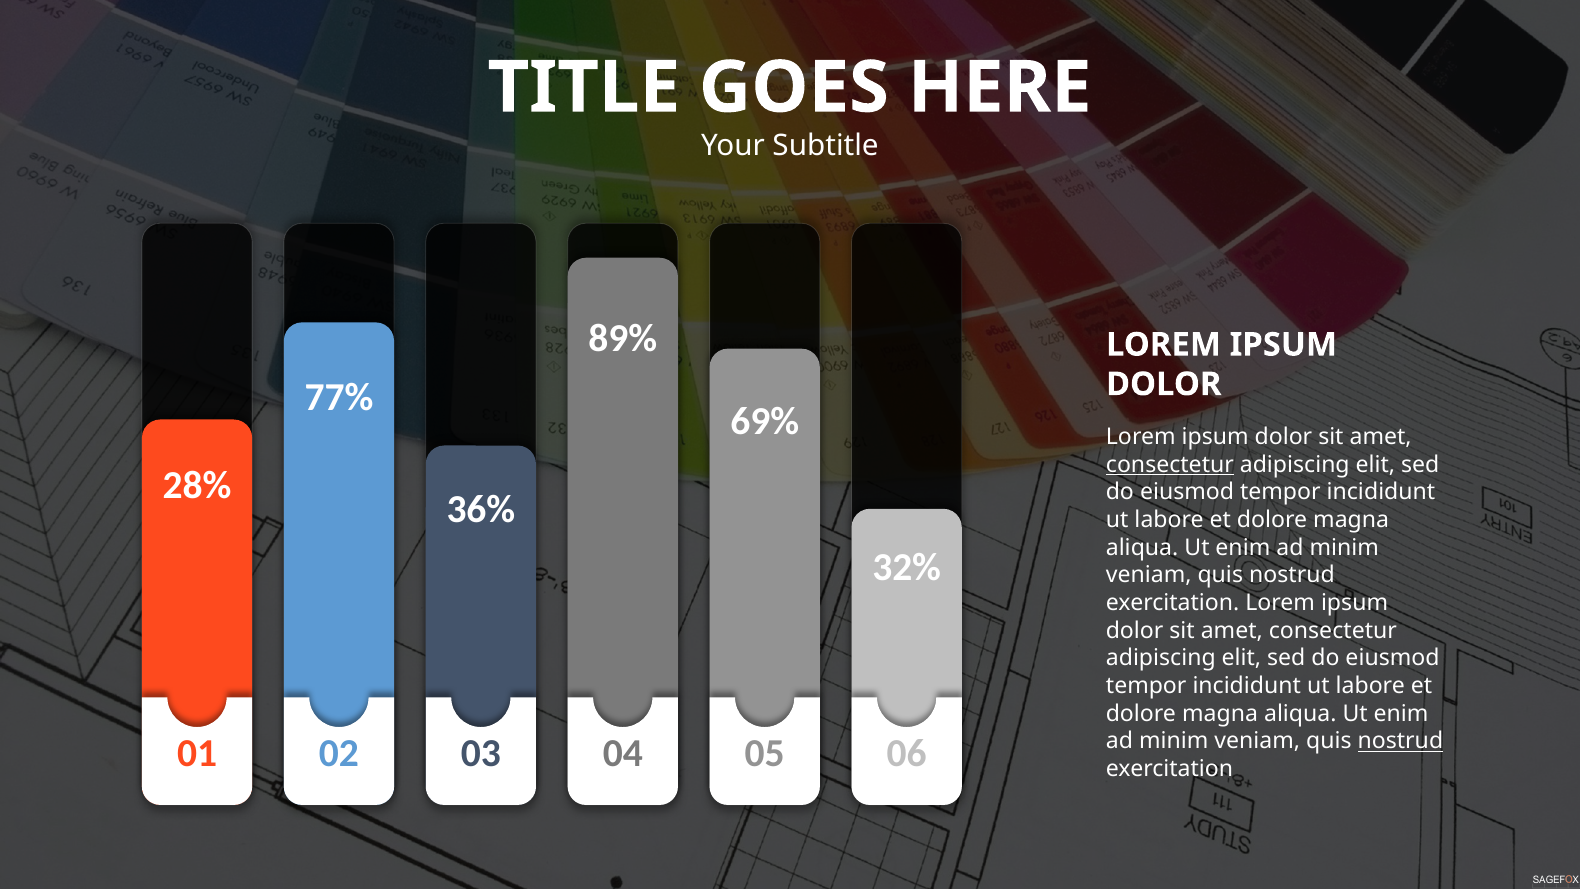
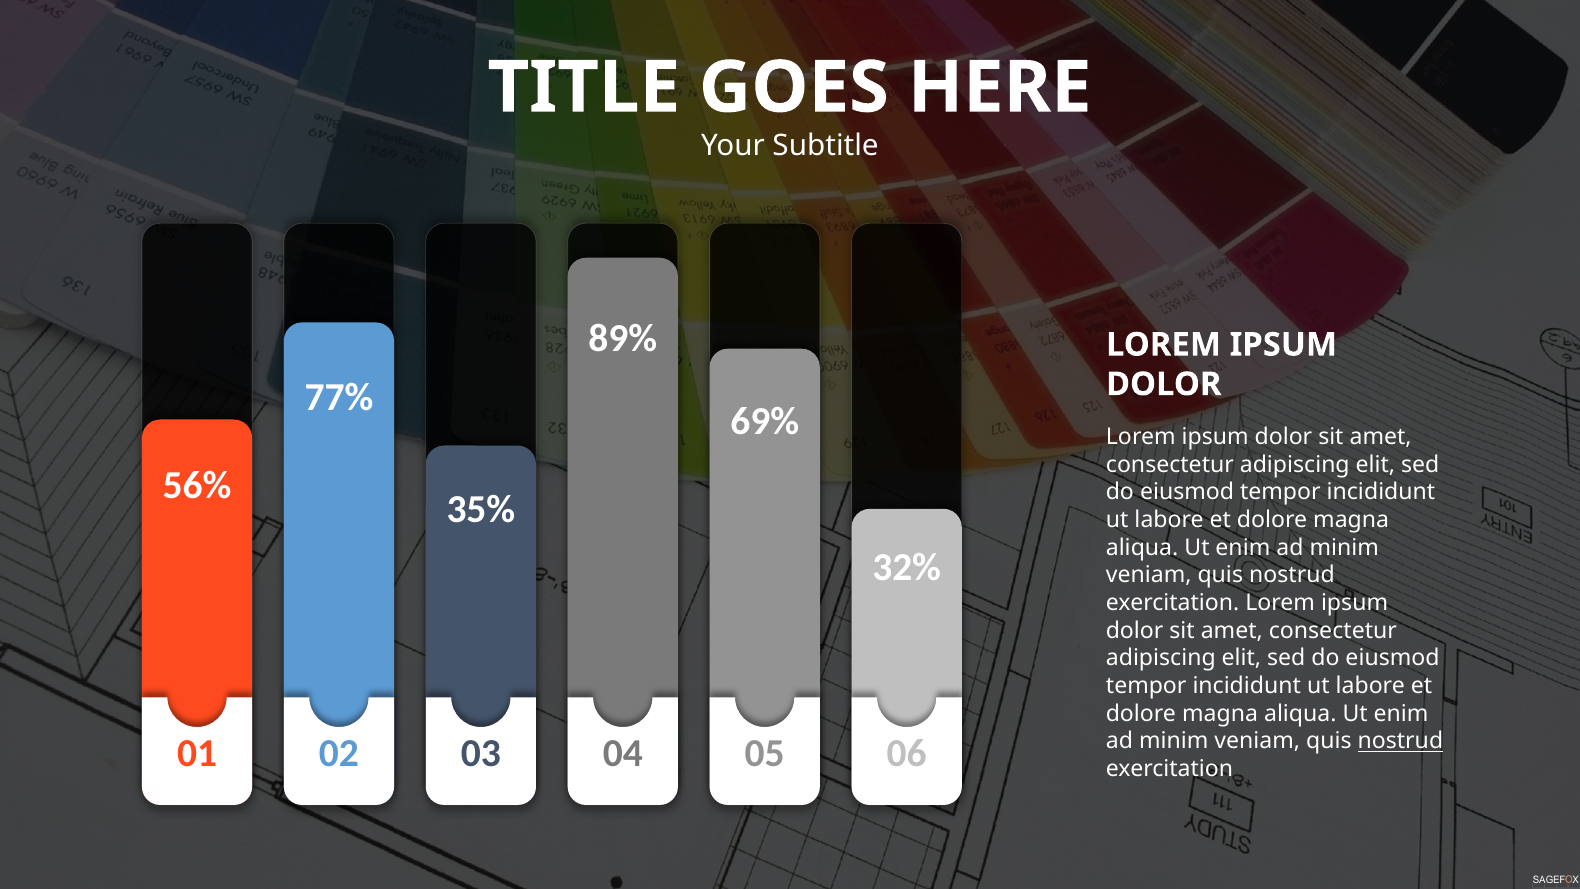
consectetur at (1170, 464) underline: present -> none
28%: 28% -> 56%
36%: 36% -> 35%
